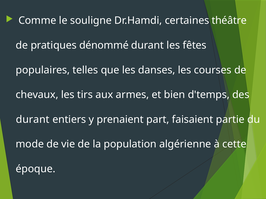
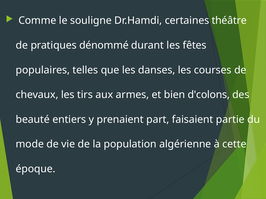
d'temps: d'temps -> d'colons
durant at (33, 120): durant -> beauté
